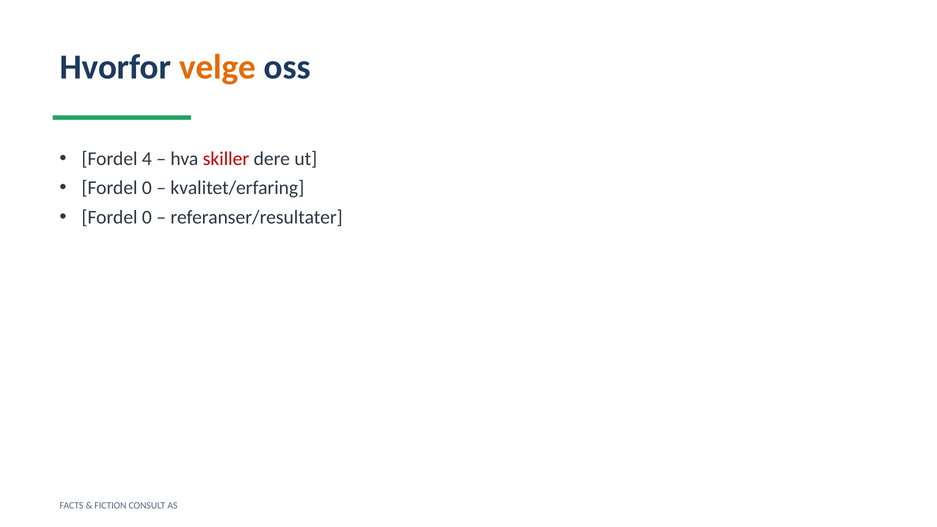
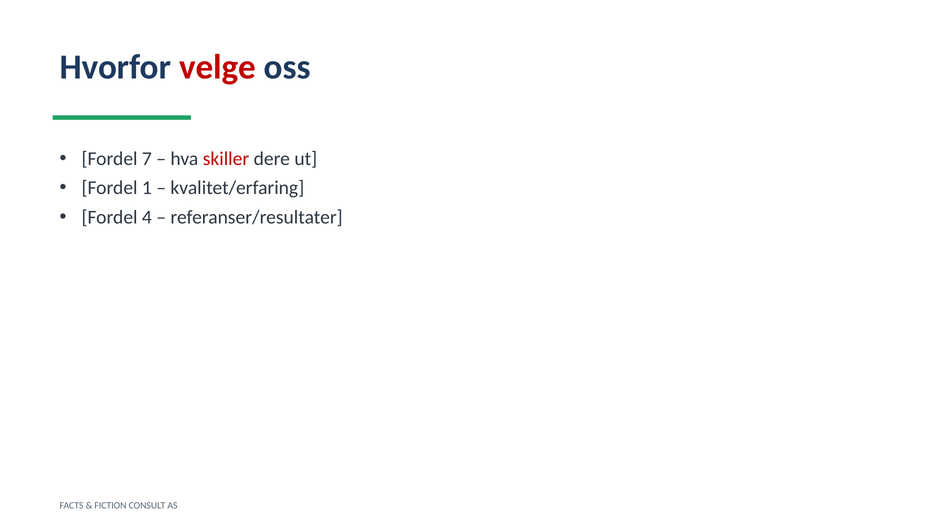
velge colour: orange -> red
4: 4 -> 7
0 at (147, 188): 0 -> 1
0 at (147, 217): 0 -> 4
